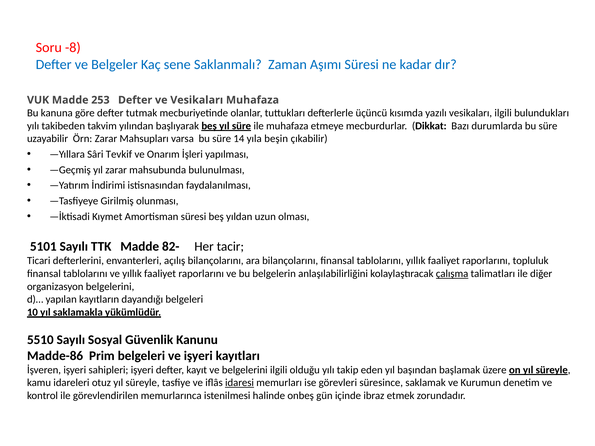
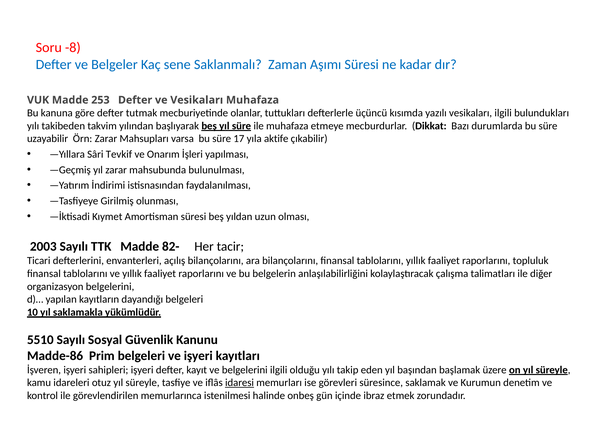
14: 14 -> 17
beşin: beşin -> aktife
5101: 5101 -> 2003
çalışma underline: present -> none
